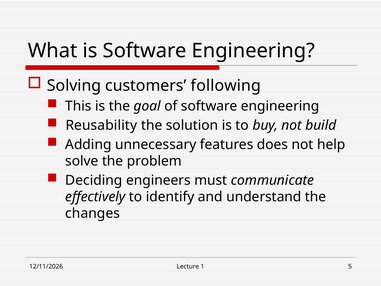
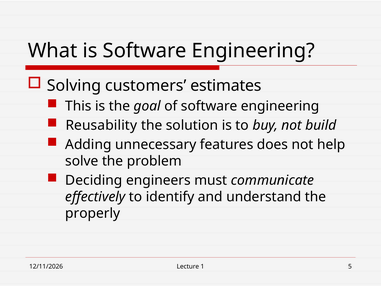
following: following -> estimates
changes: changes -> properly
